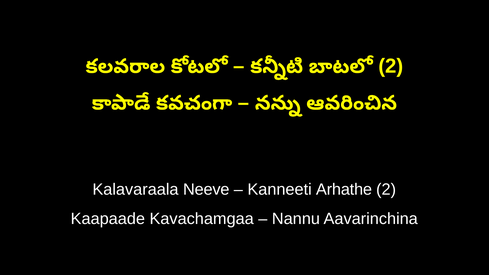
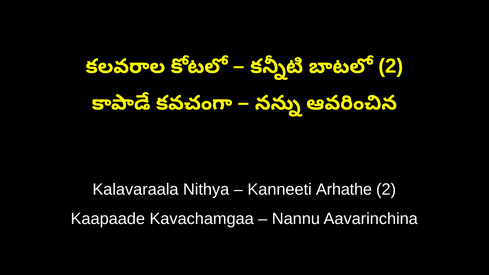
Neeve: Neeve -> Nithya
